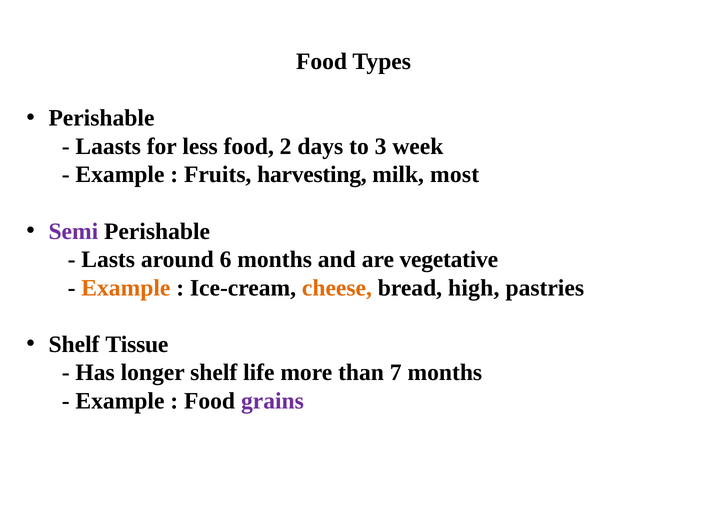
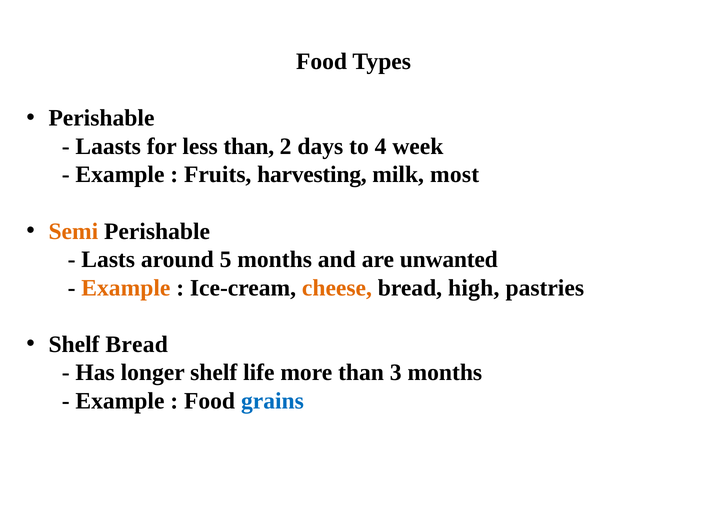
less food: food -> than
3: 3 -> 4
Semi colour: purple -> orange
6: 6 -> 5
vegetative: vegetative -> unwanted
Shelf Tissue: Tissue -> Bread
7: 7 -> 3
grains colour: purple -> blue
